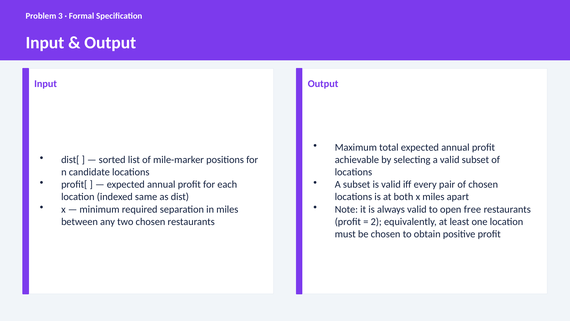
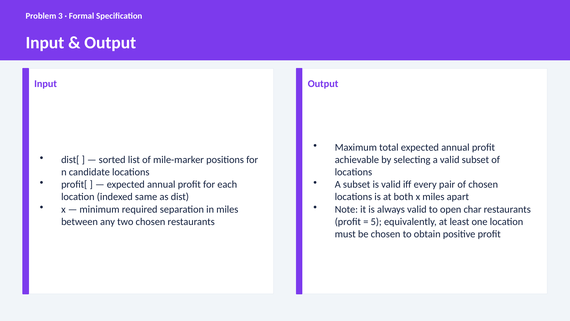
free: free -> char
2: 2 -> 5
